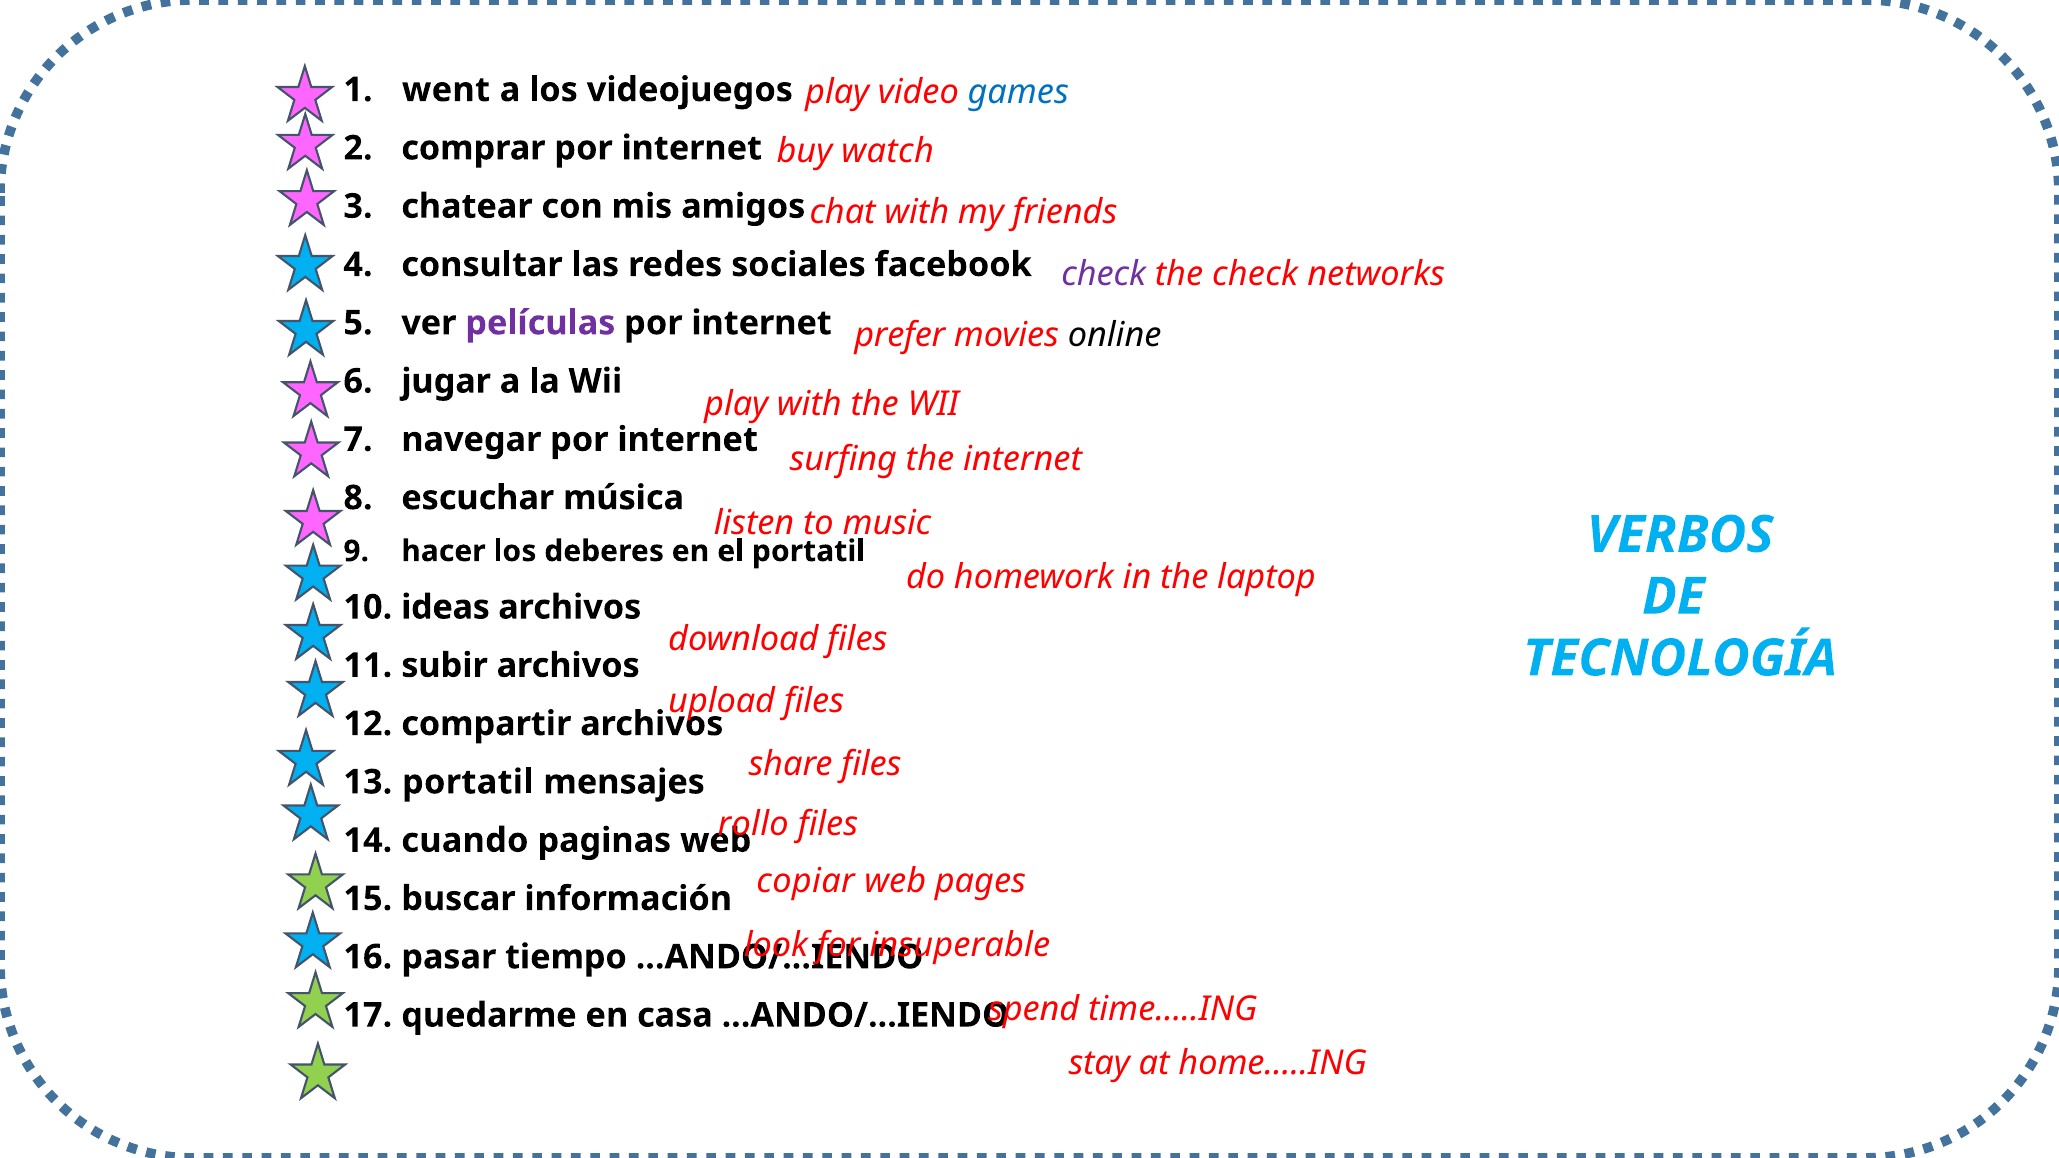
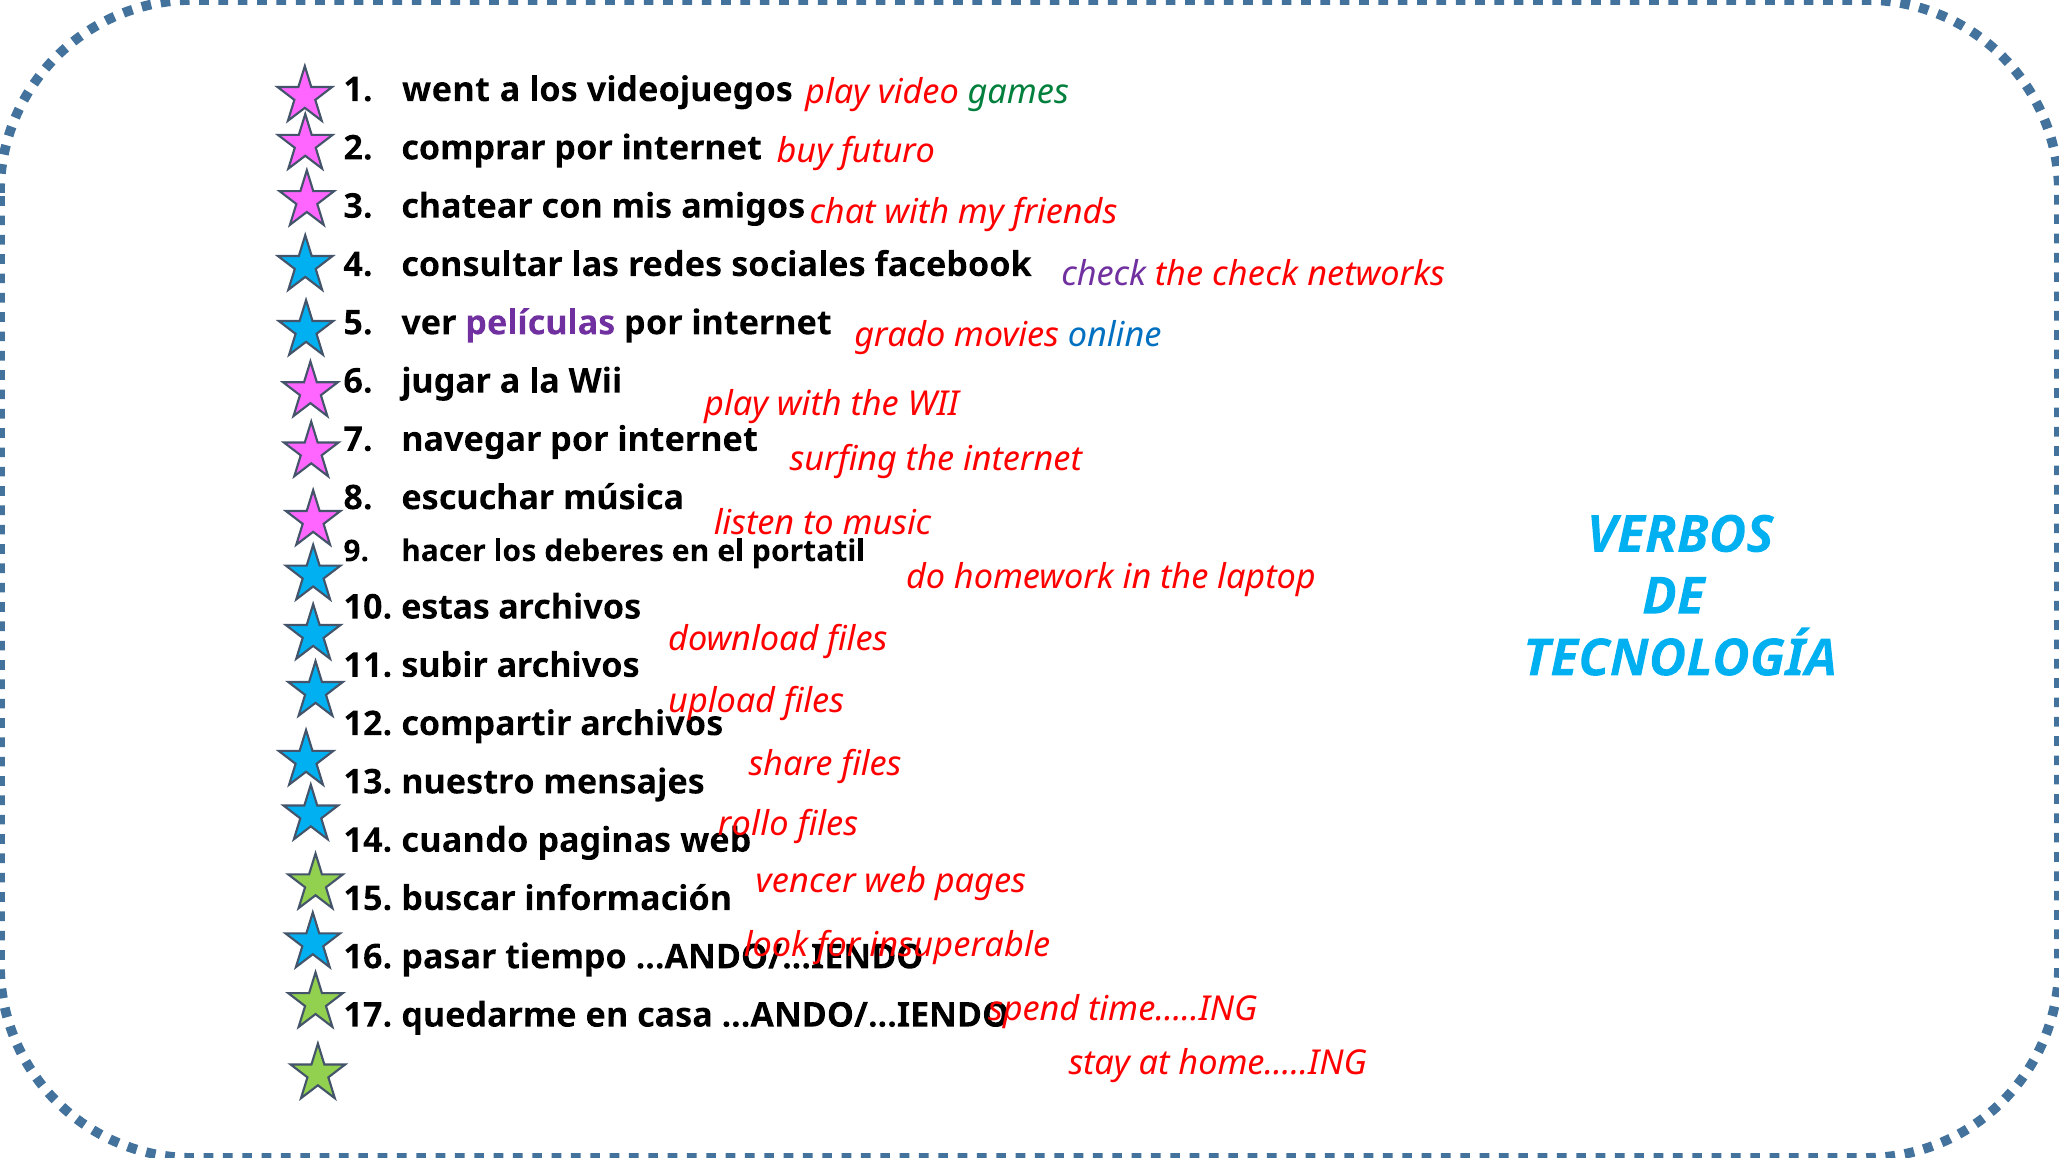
games colour: blue -> green
watch: watch -> futuro
prefer: prefer -> grado
online colour: black -> blue
ideas: ideas -> estas
portatil at (468, 782): portatil -> nuestro
copiar: copiar -> vencer
